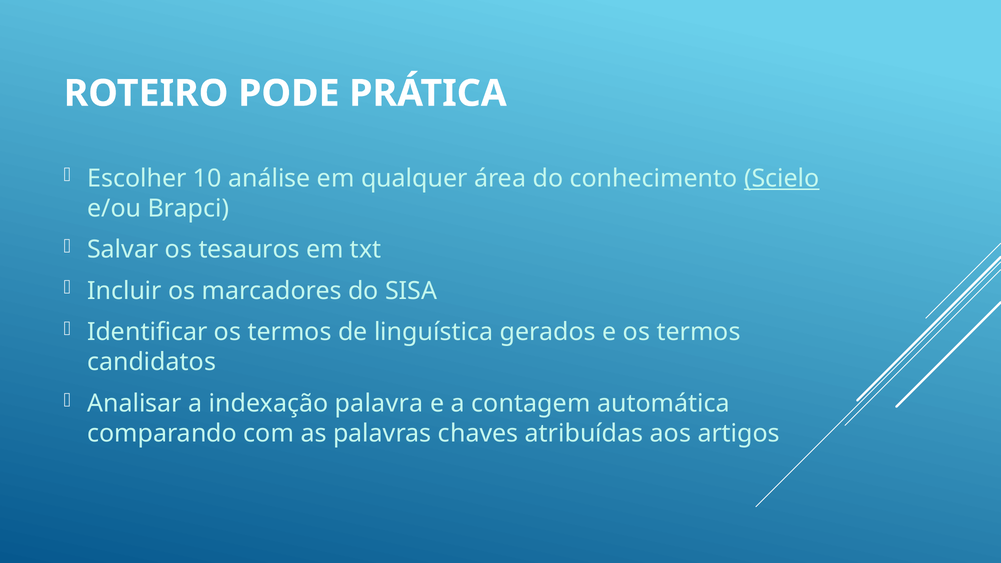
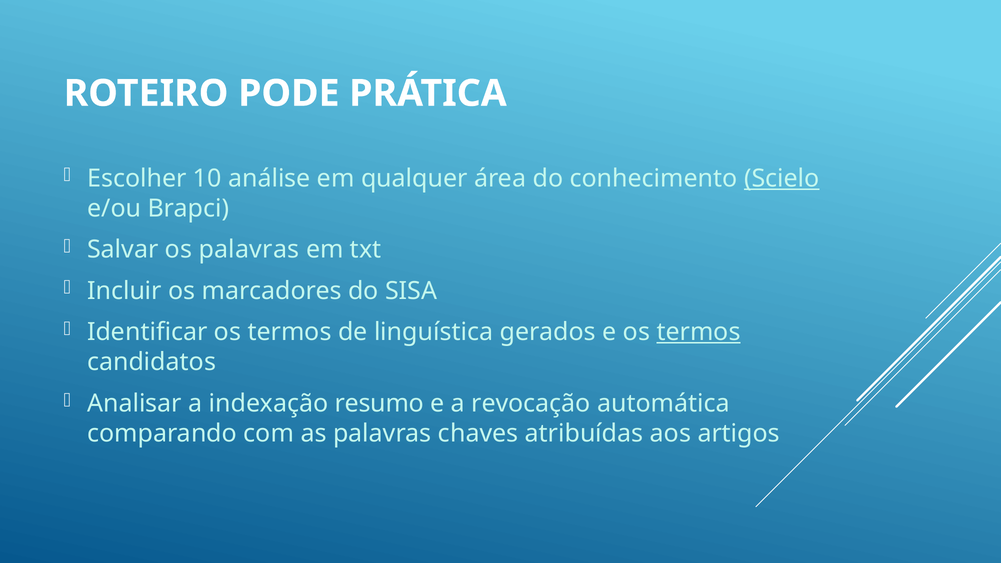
os tesauros: tesauros -> palavras
termos at (699, 332) underline: none -> present
palavra: palavra -> resumo
contagem: contagem -> revocação
